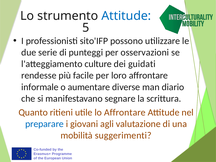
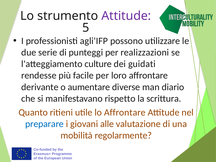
Attitude at (126, 16) colour: blue -> purple
sito'IFP: sito'IFP -> agli'IFP
osservazioni: osservazioni -> realizzazioni
informale: informale -> derivante
segnare: segnare -> rispetto
agli: agli -> alle
suggerimenti: suggerimenti -> regolarmente
